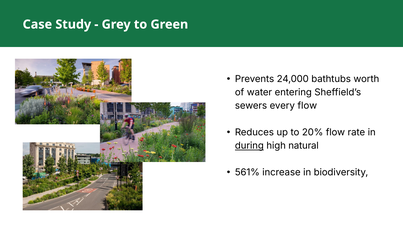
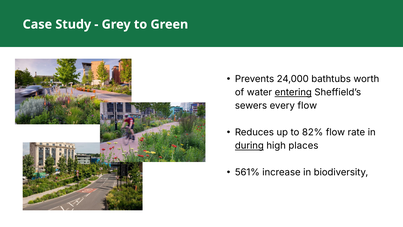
entering underline: none -> present
20%: 20% -> 82%
natural: natural -> places
